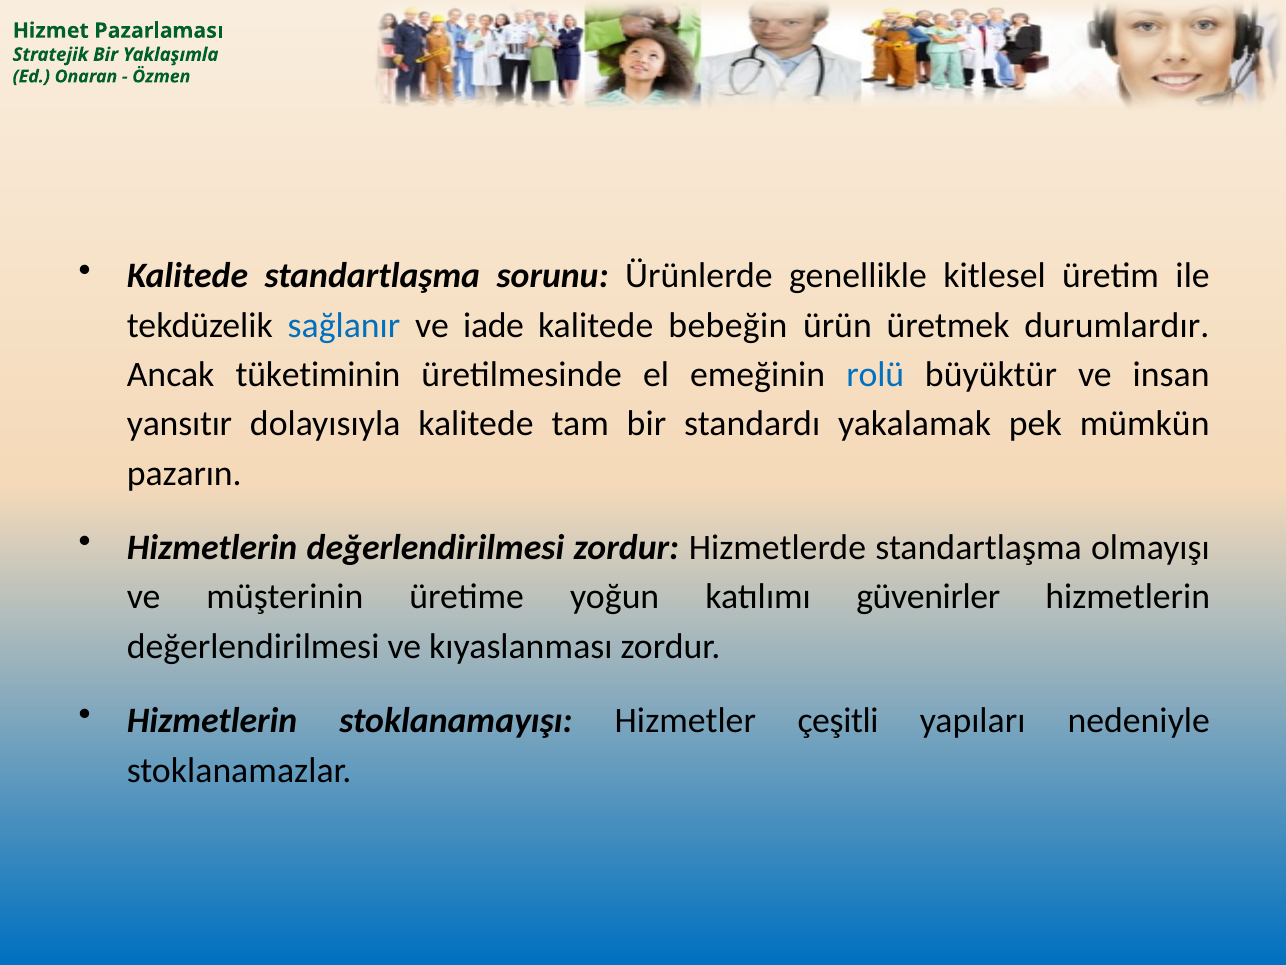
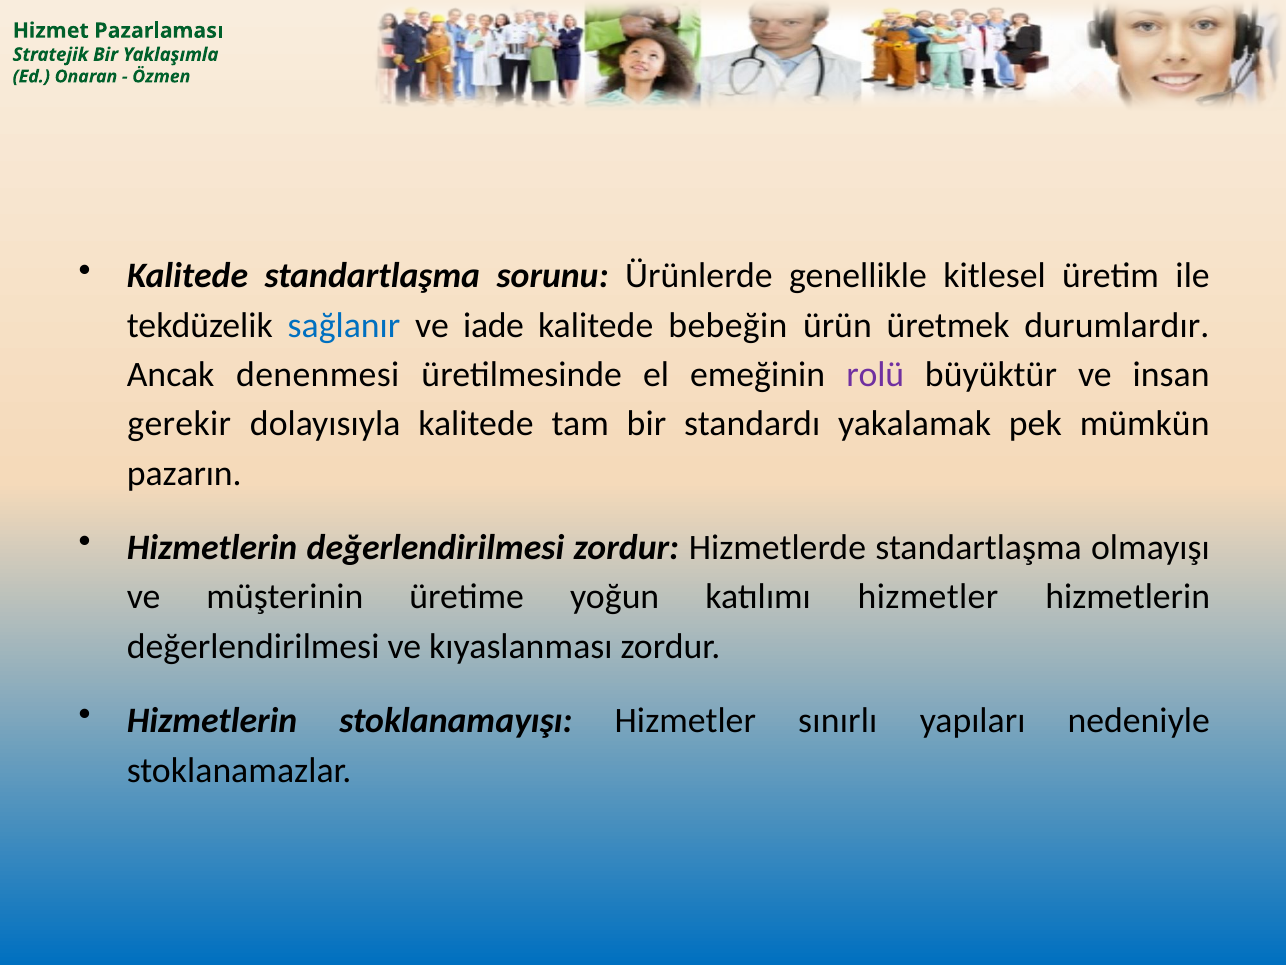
tüketiminin: tüketiminin -> denenmesi
rolü colour: blue -> purple
yansıtır: yansıtır -> gerekir
katılımı güvenirler: güvenirler -> hizmetler
çeşitli: çeşitli -> sınırlı
